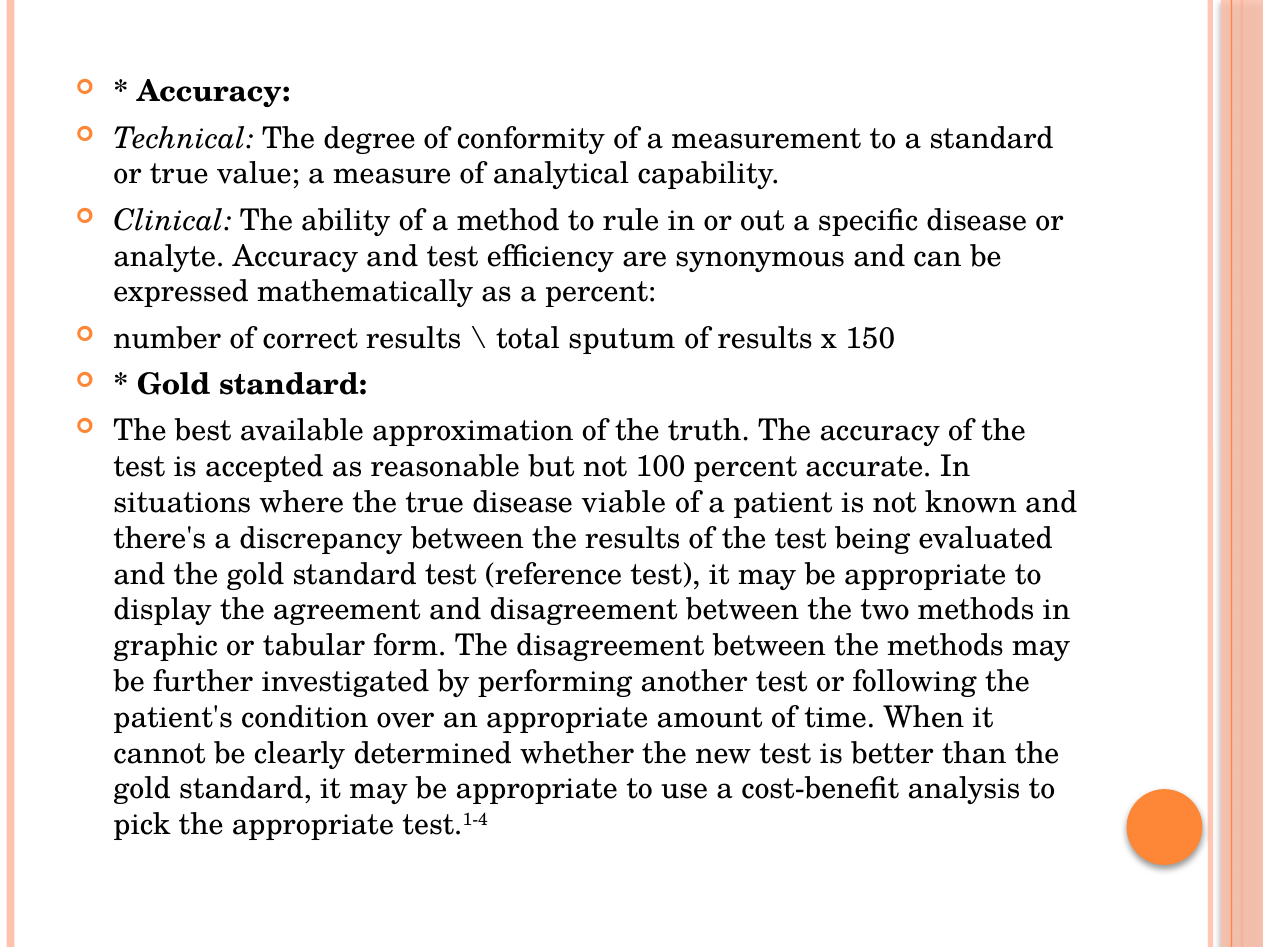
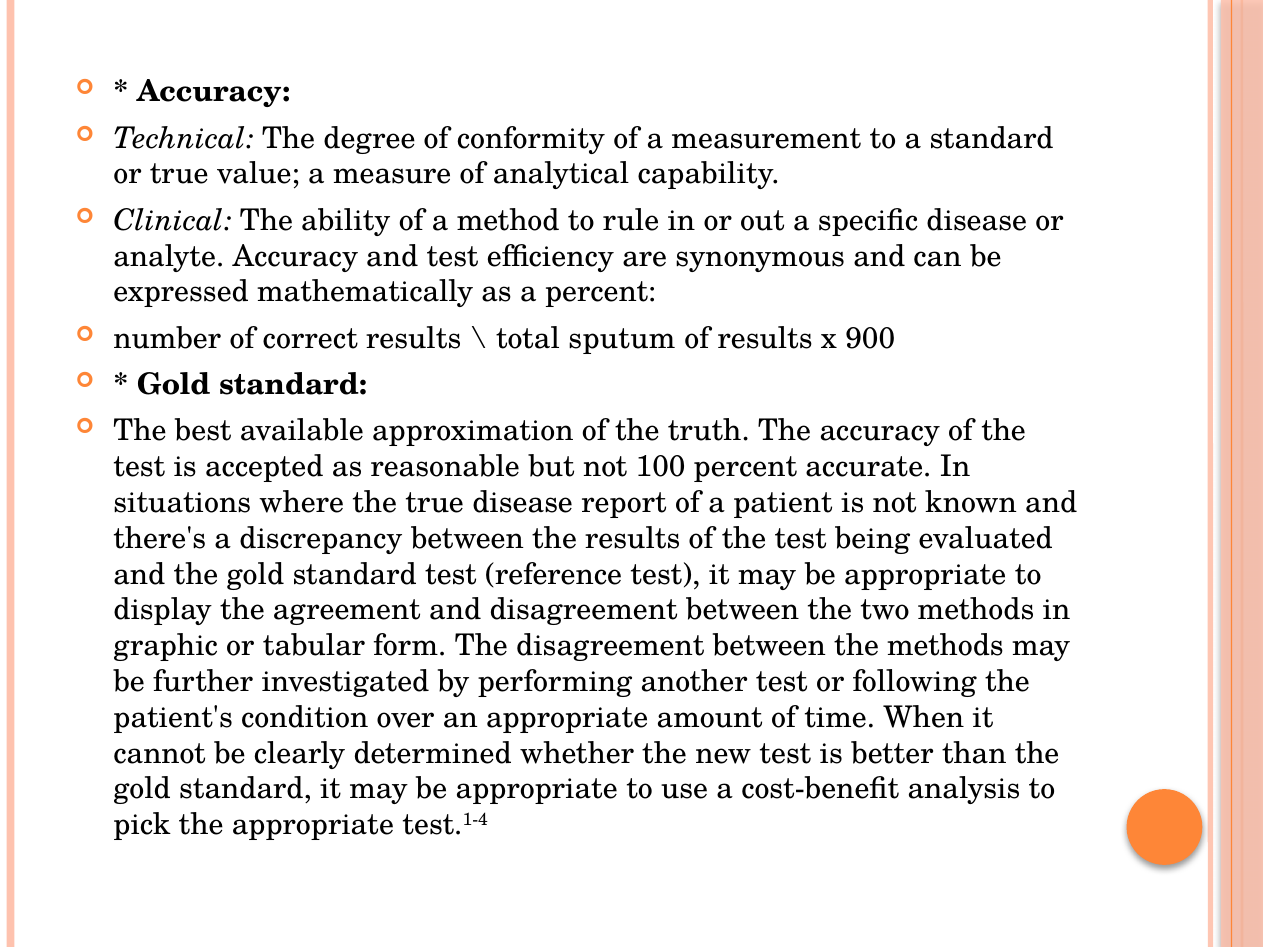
150: 150 -> 900
viable: viable -> report
